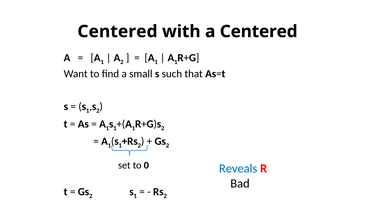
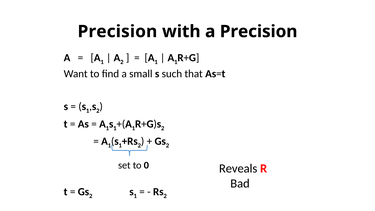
Centered at (117, 32): Centered -> Precision
a Centered: Centered -> Precision
Reveals colour: blue -> black
